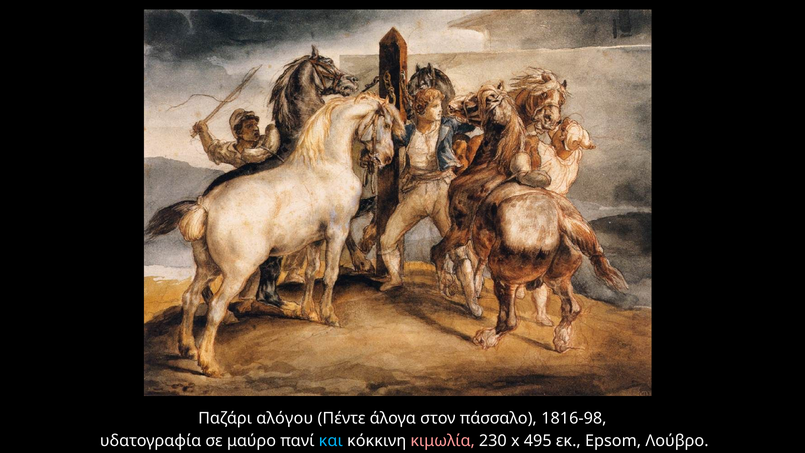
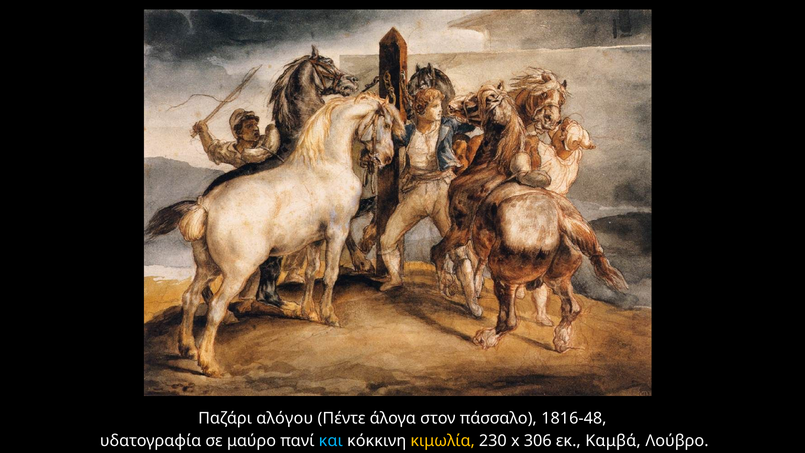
1816-98: 1816-98 -> 1816-48
κιμωλία colour: pink -> yellow
495: 495 -> 306
Epsom: Epsom -> Καμβά
